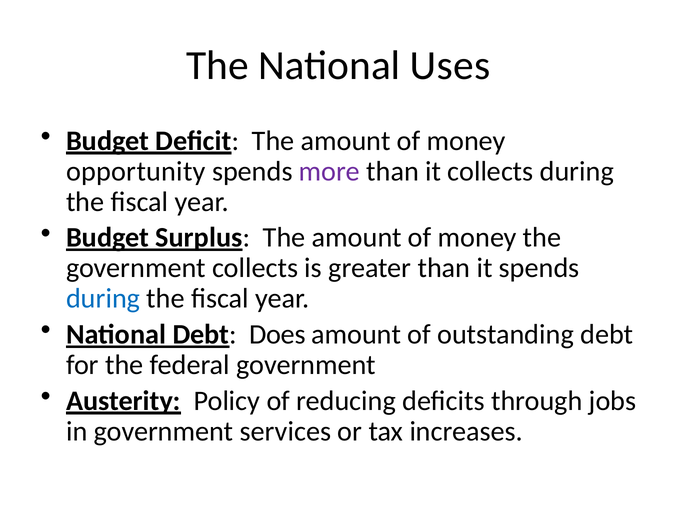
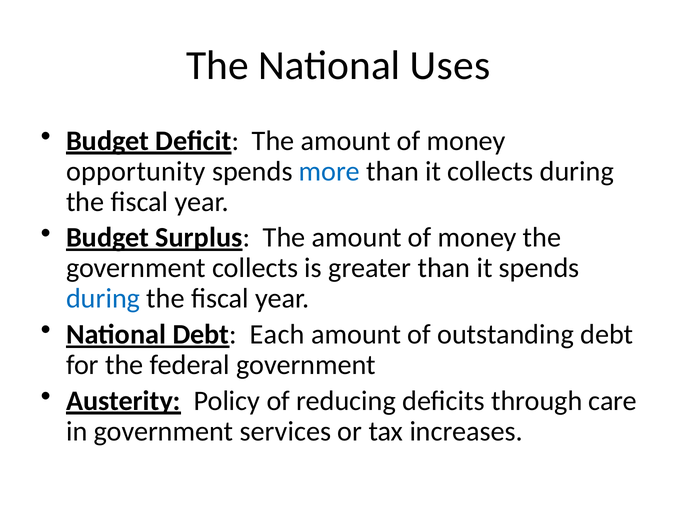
more colour: purple -> blue
Does: Does -> Each
jobs: jobs -> care
